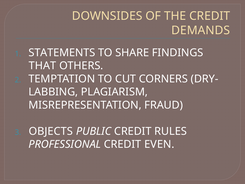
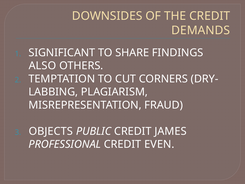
STATEMENTS: STATEMENTS -> SIGNIFICANT
THAT: THAT -> ALSO
RULES: RULES -> JAMES
